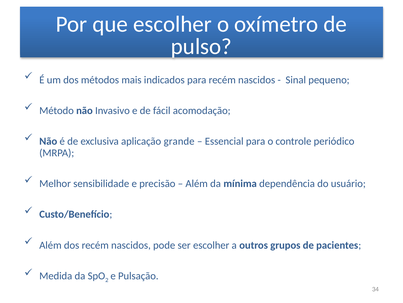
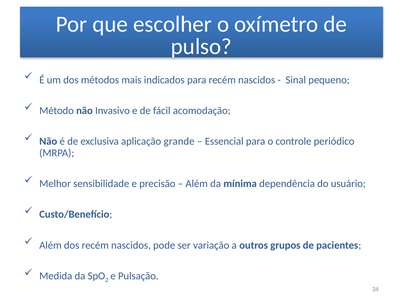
ser escolher: escolher -> variação
